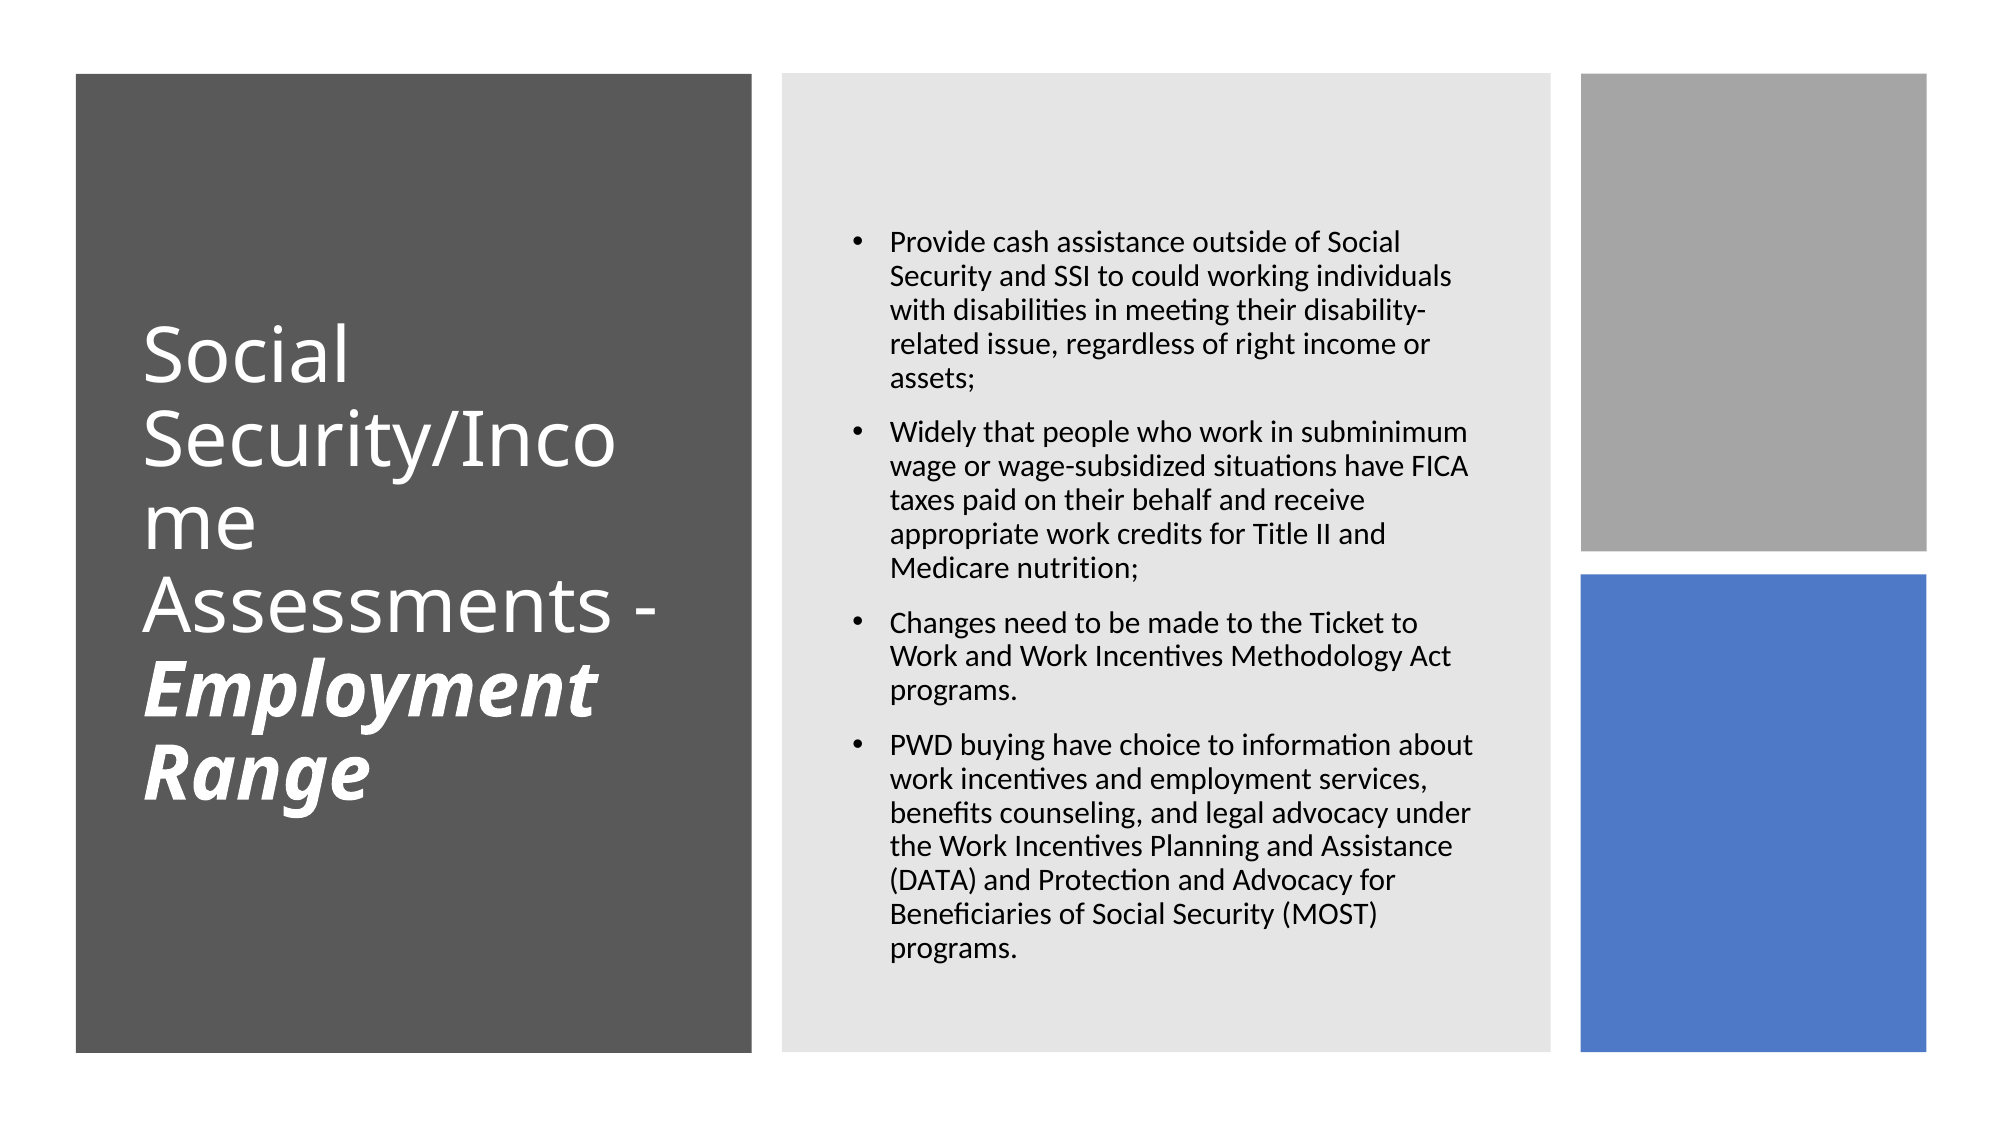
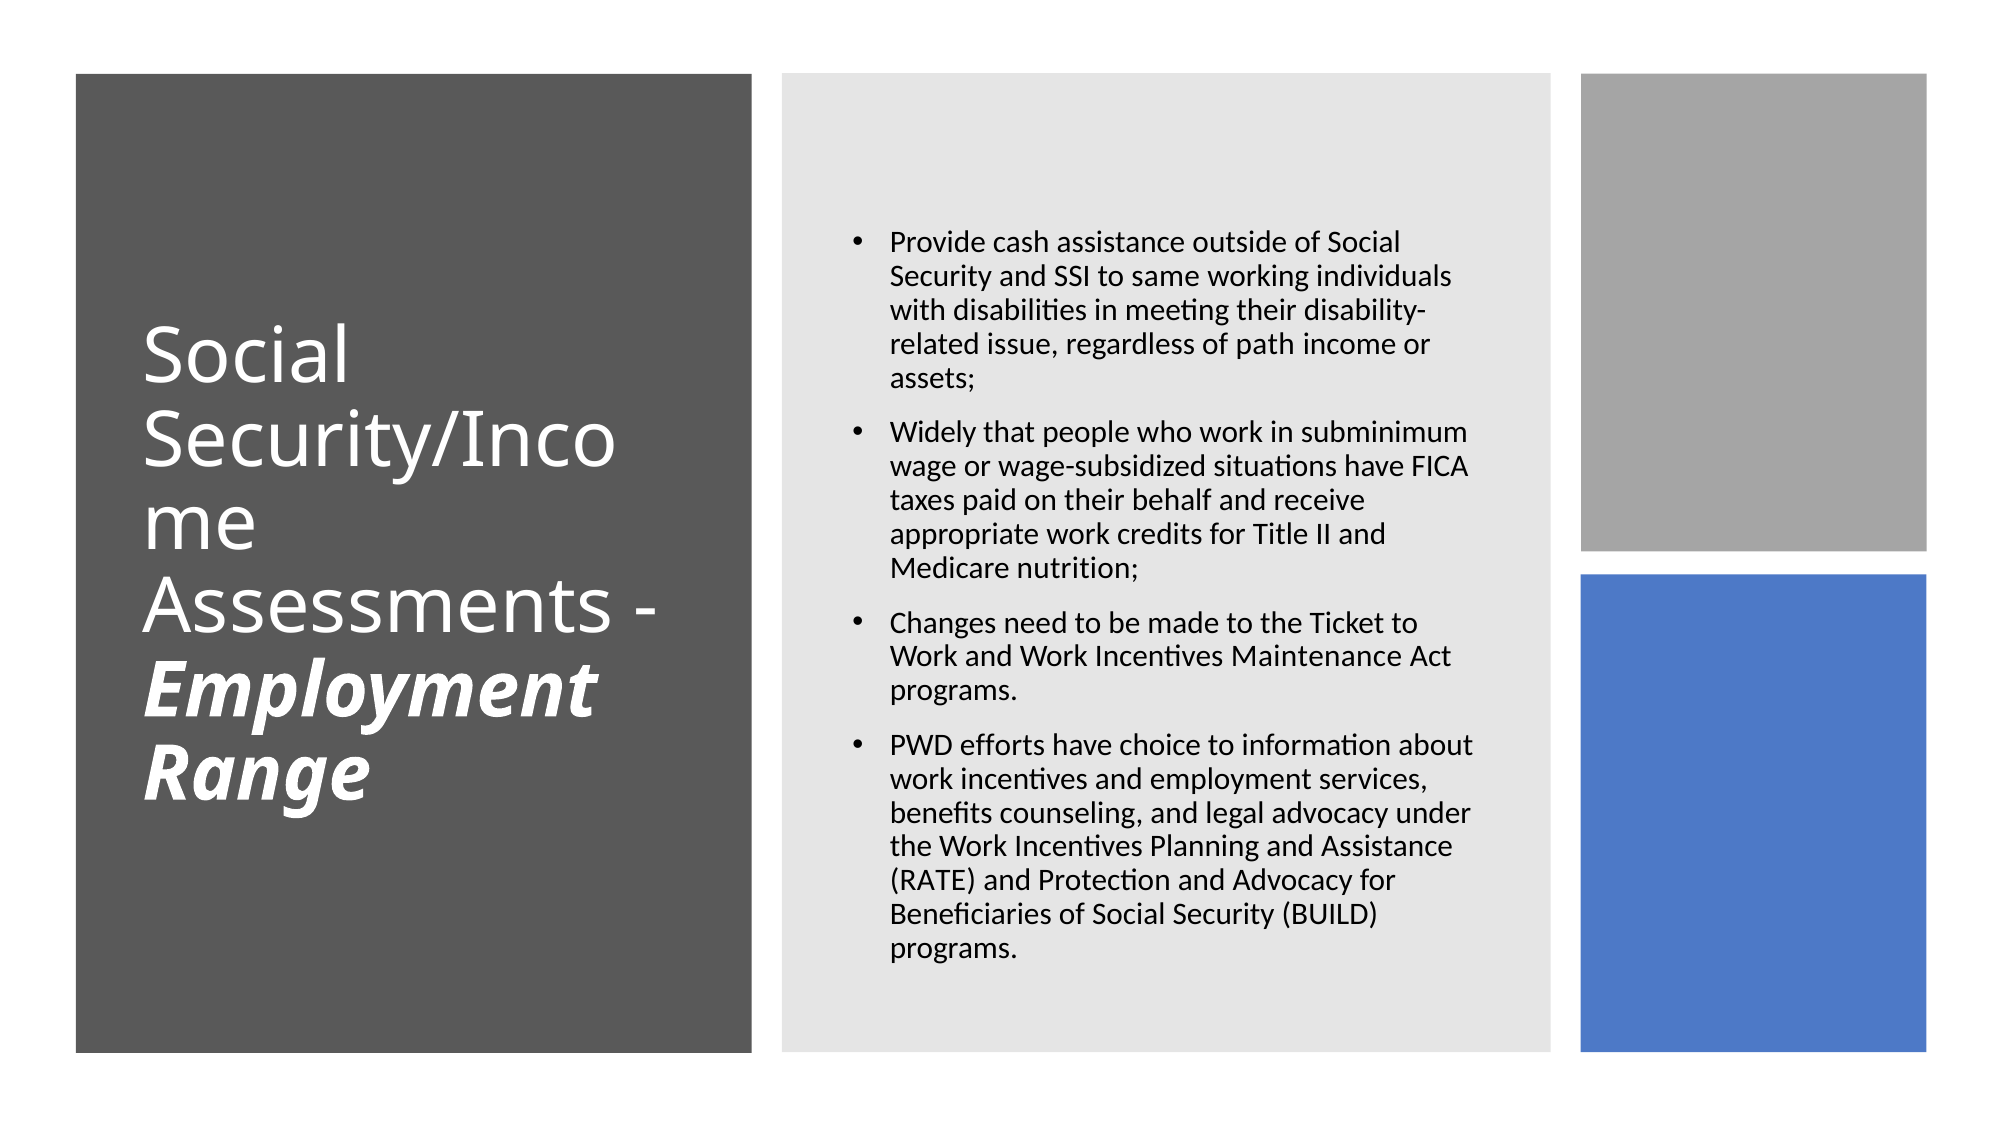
could: could -> same
right: right -> path
Methodology: Methodology -> Maintenance
buying: buying -> efforts
DATA: DATA -> RATE
MOST: MOST -> BUILD
